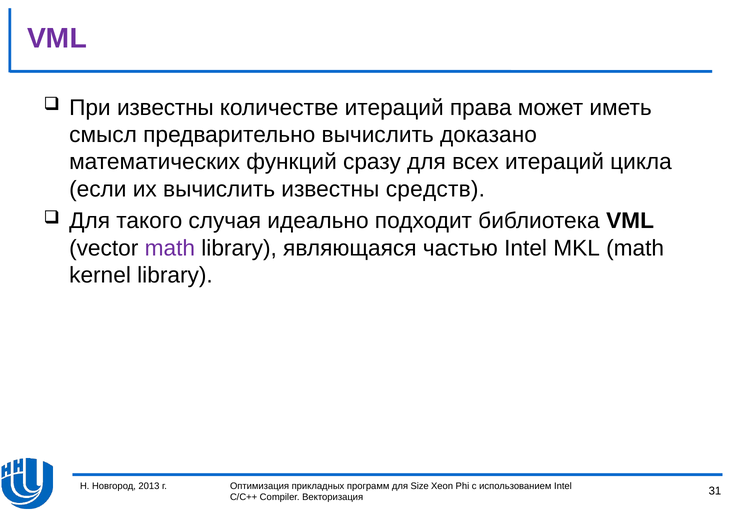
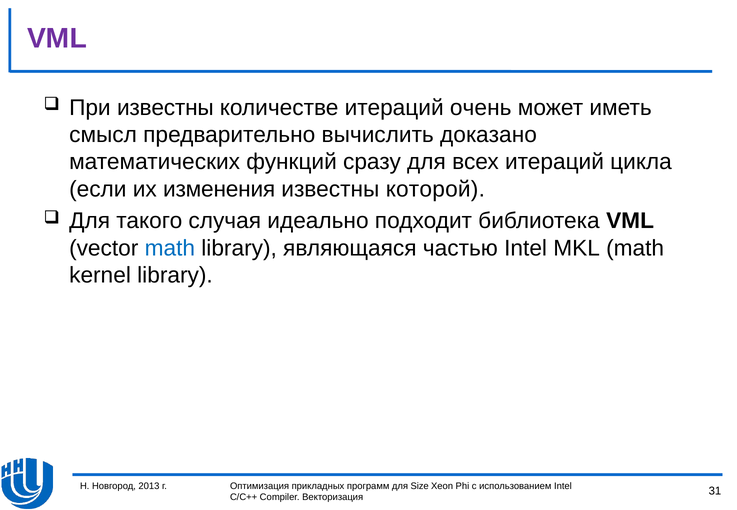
права: права -> очень
их вычислить: вычислить -> изменения
средств: средств -> которой
math at (170, 248) colour: purple -> blue
